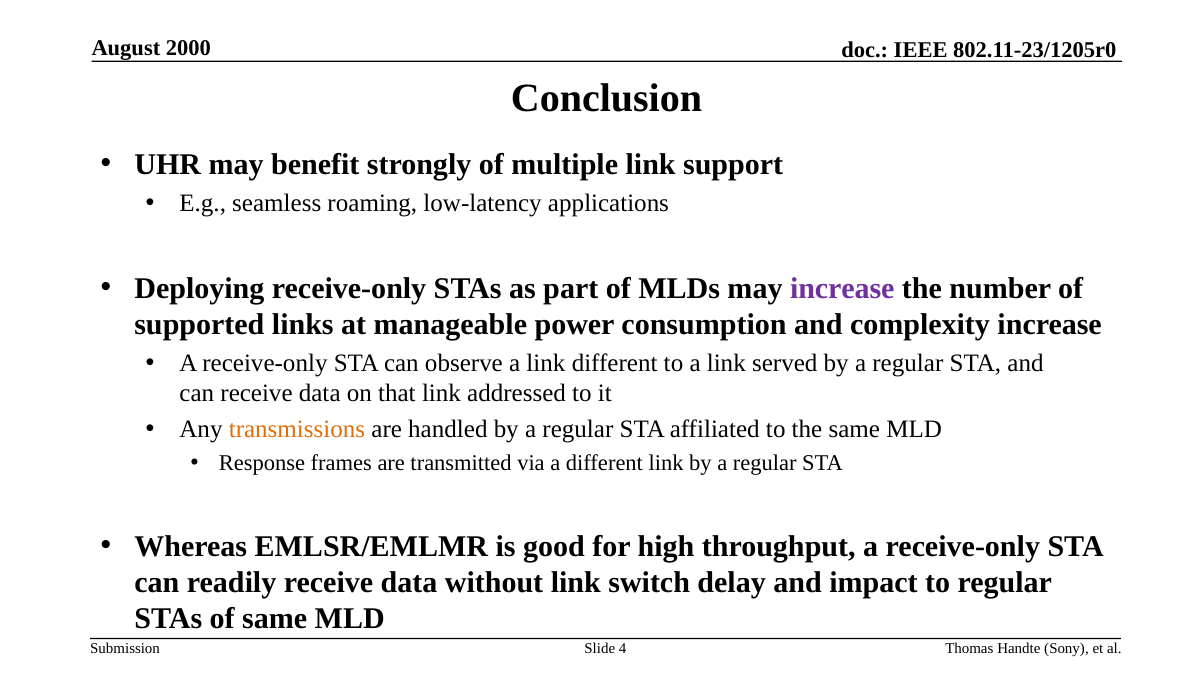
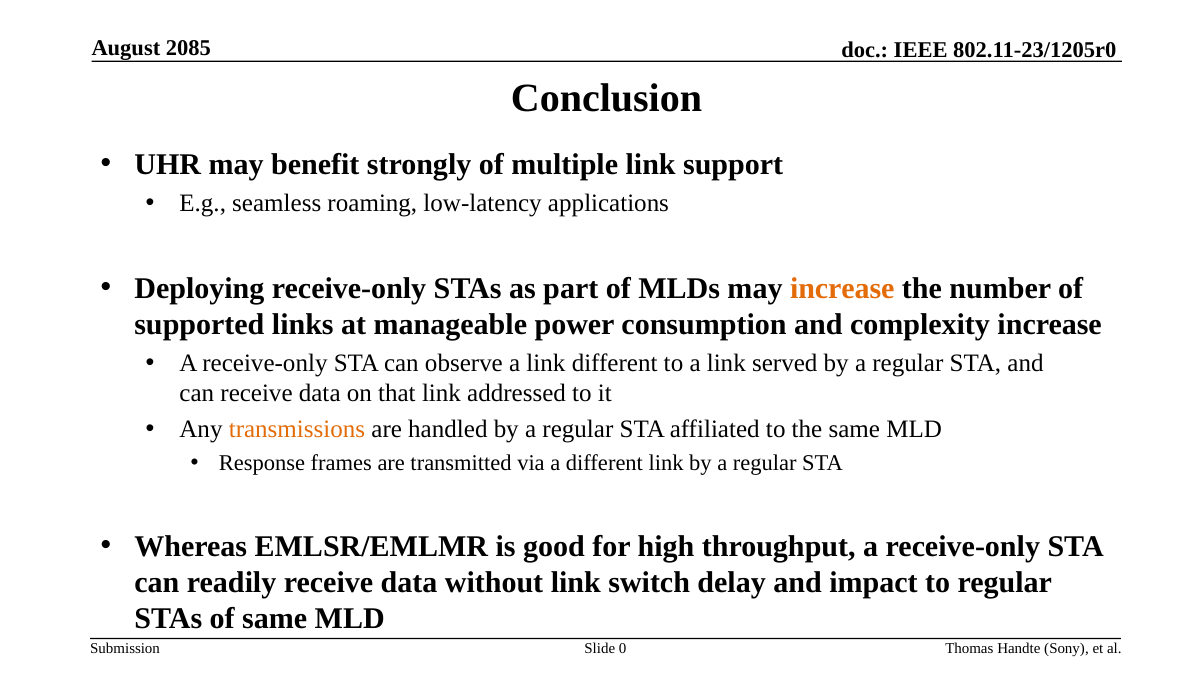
2000: 2000 -> 2085
increase at (842, 288) colour: purple -> orange
4: 4 -> 0
